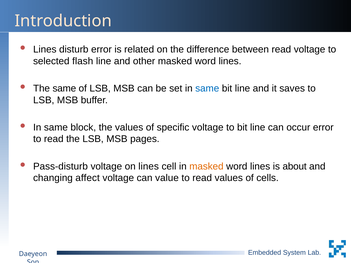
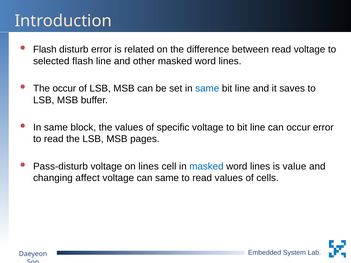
Lines at (45, 49): Lines -> Flash
The same: same -> occur
masked at (206, 166) colour: orange -> blue
about: about -> value
can value: value -> same
